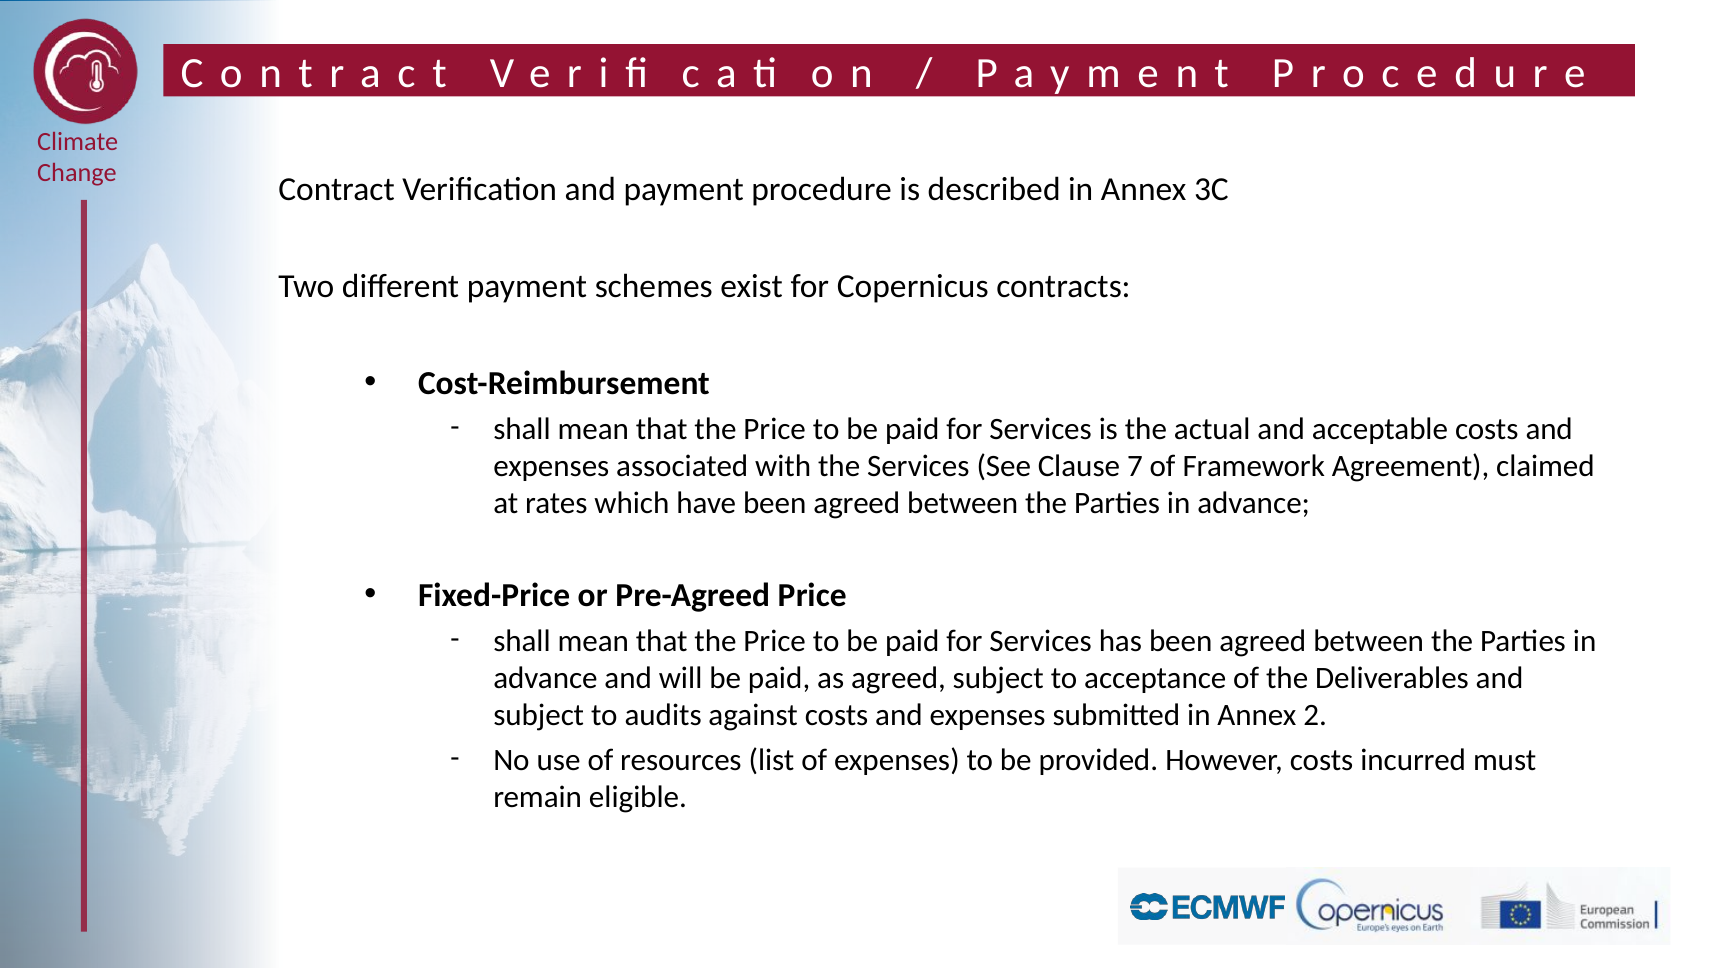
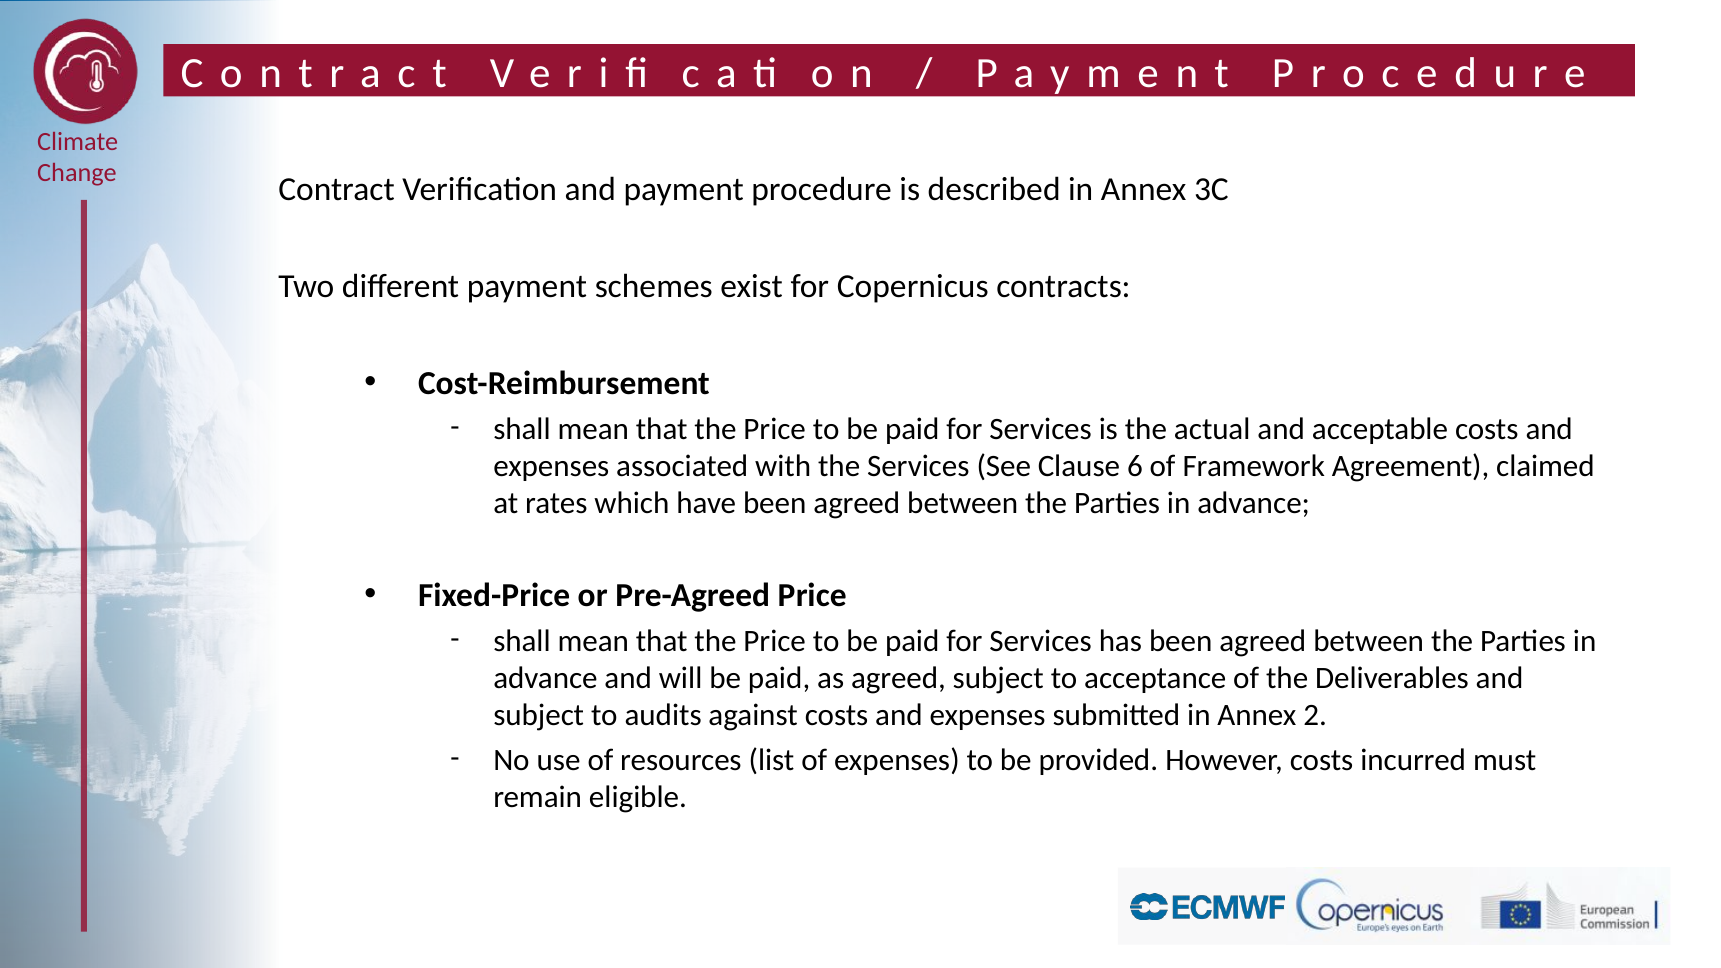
7: 7 -> 6
